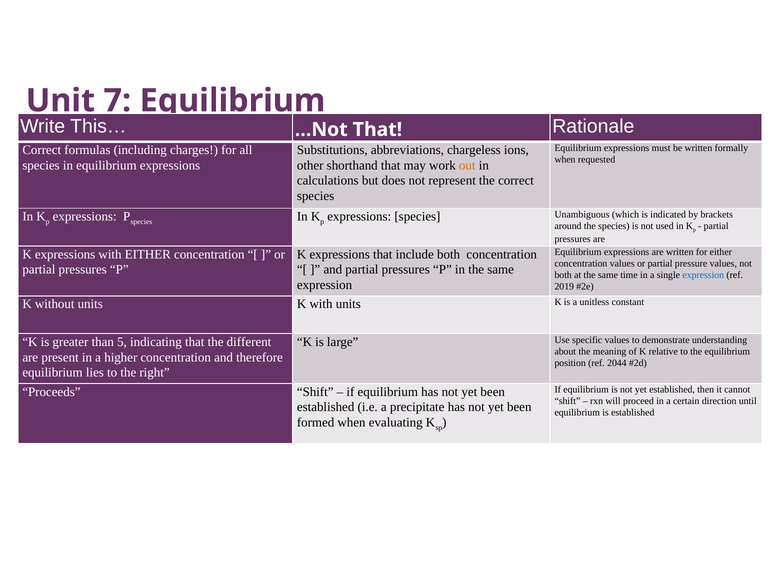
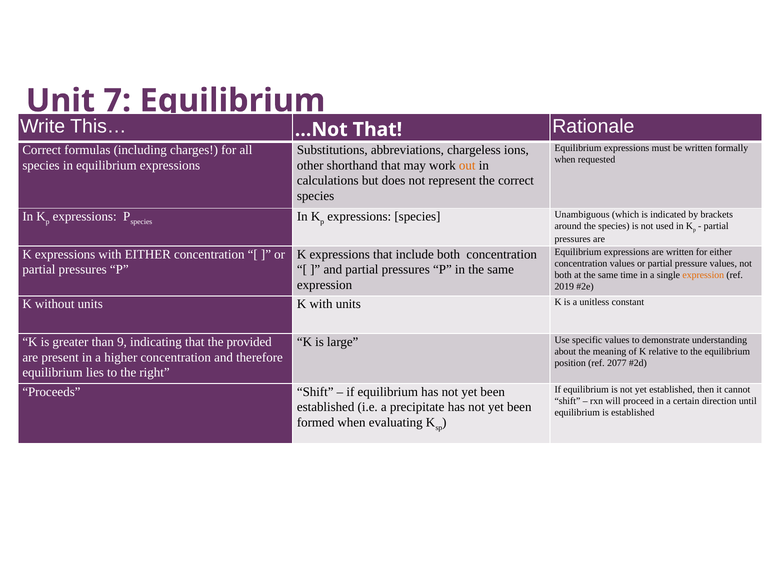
expression at (703, 275) colour: blue -> orange
5: 5 -> 9
different: different -> provided
2044: 2044 -> 2077
